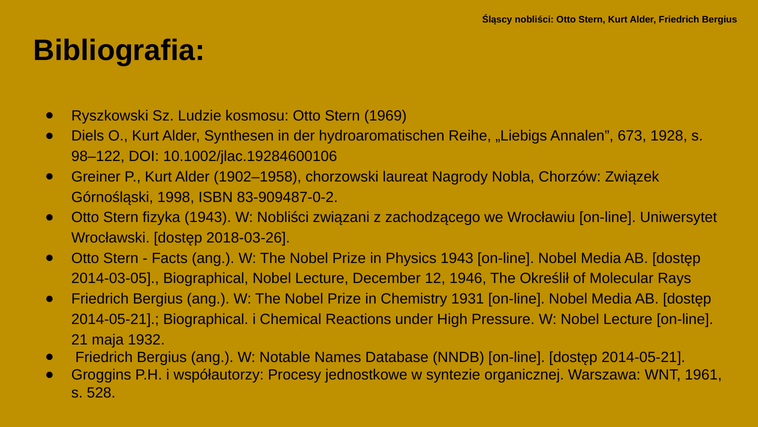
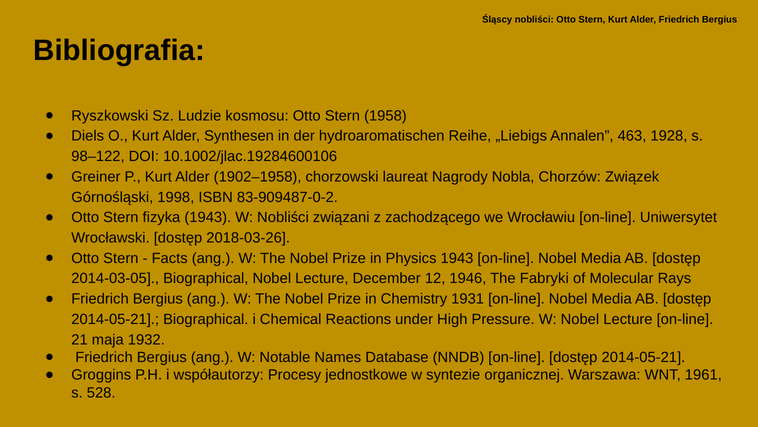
1969: 1969 -> 1958
673: 673 -> 463
Określił: Określił -> Fabryki
